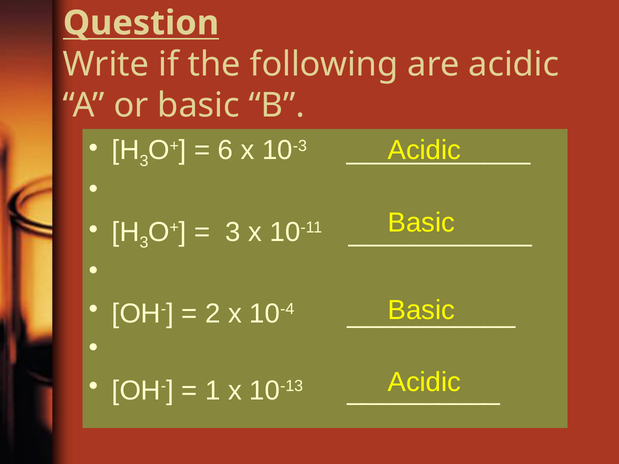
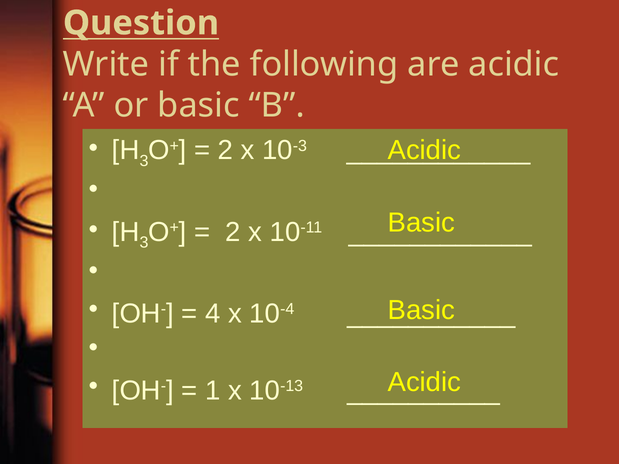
6 at (225, 150): 6 -> 2
3 at (233, 232): 3 -> 2
2: 2 -> 4
